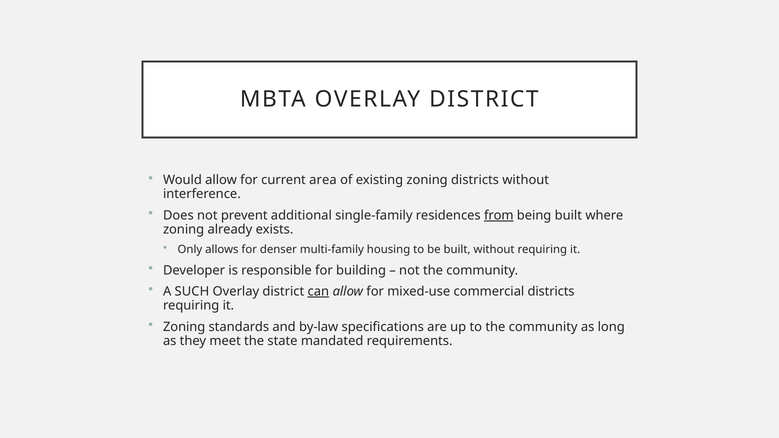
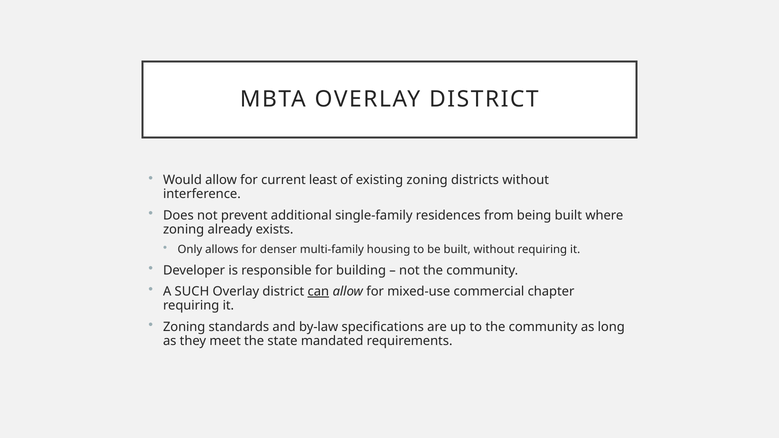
area: area -> least
from underline: present -> none
commercial districts: districts -> chapter
